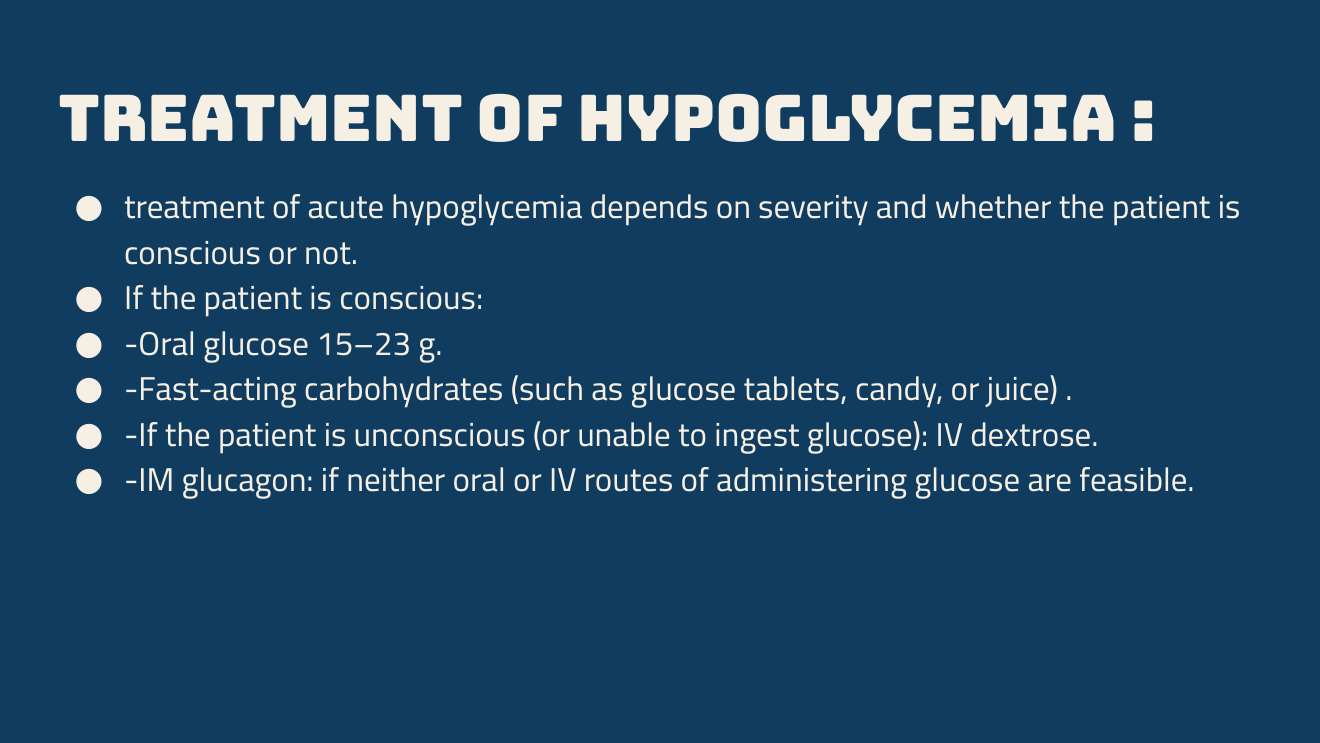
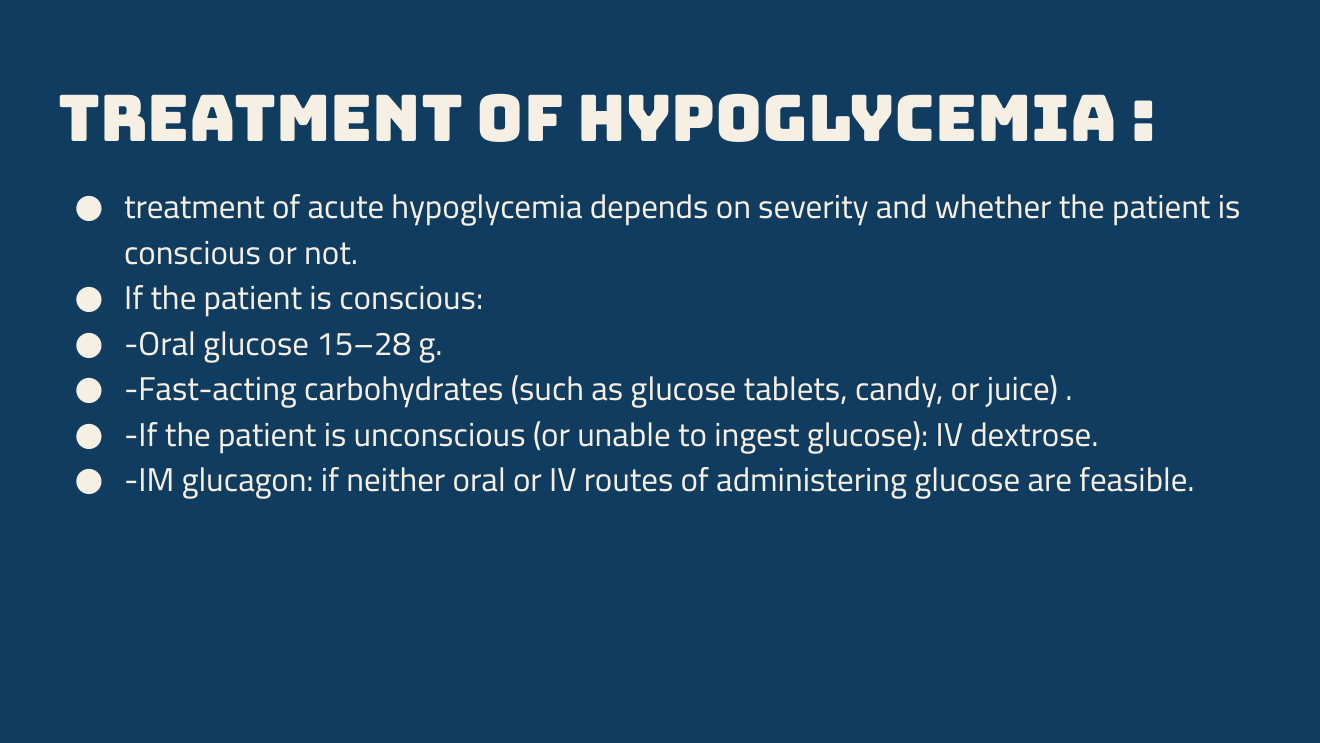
15–23: 15–23 -> 15–28
